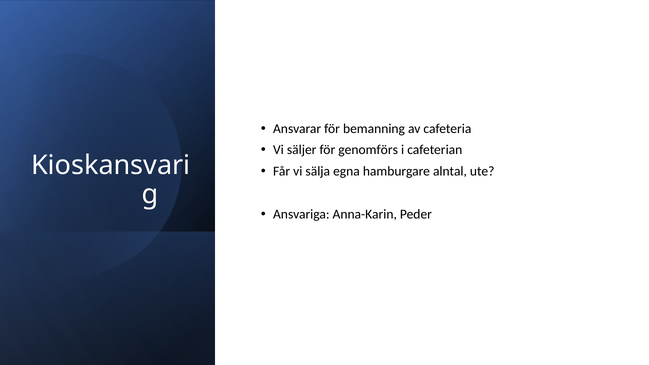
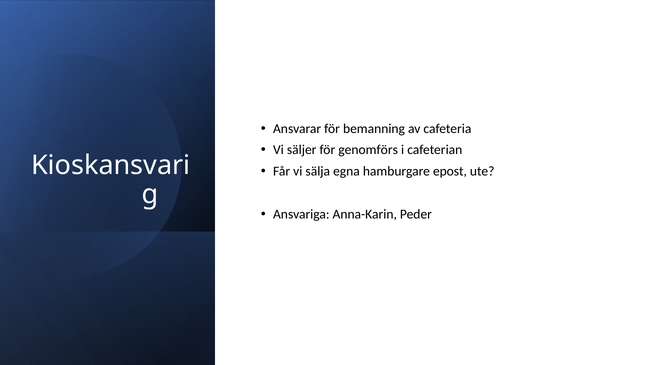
alntal: alntal -> epost
